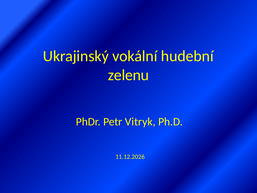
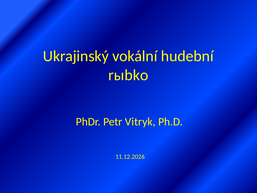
zelenu: zelenu -> rыbko
